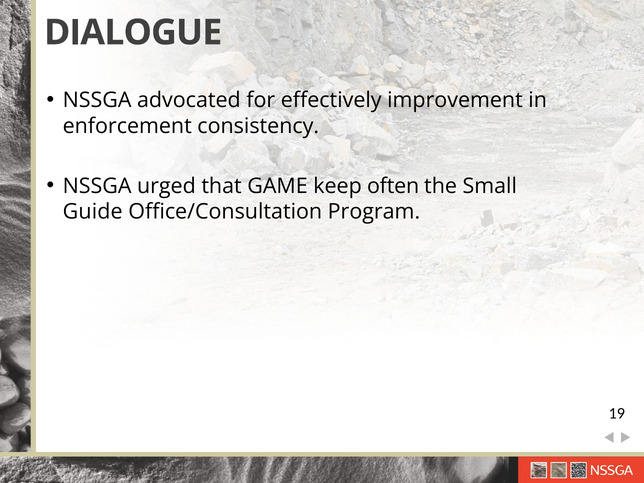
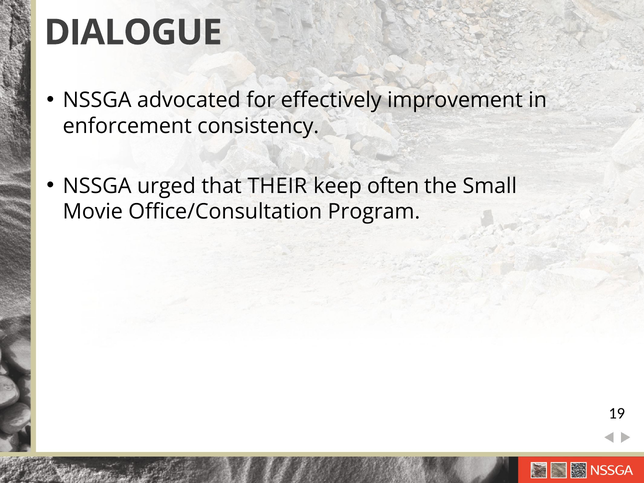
GAME: GAME -> THEIR
Guide: Guide -> Movie
